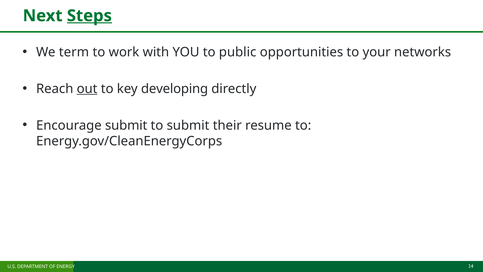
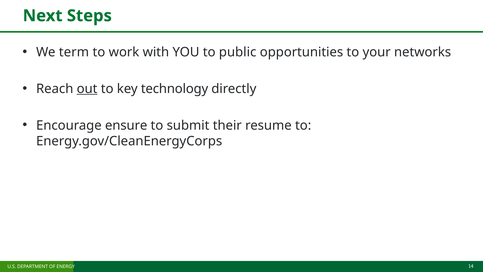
Steps underline: present -> none
developing: developing -> technology
Encourage submit: submit -> ensure
